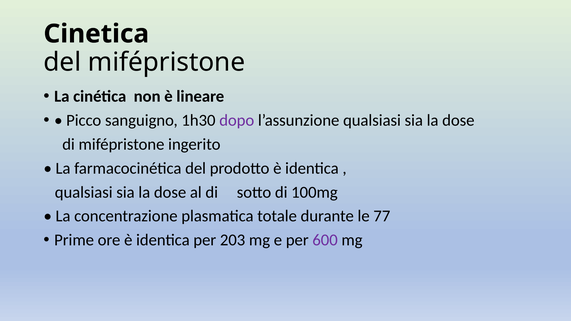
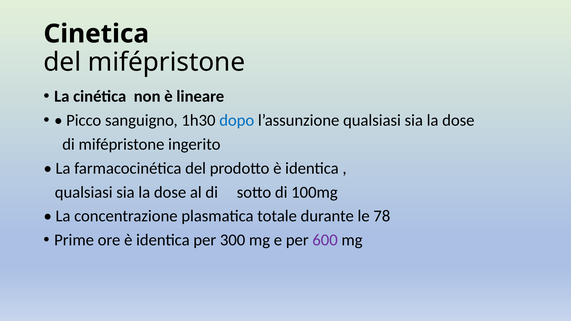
dopo colour: purple -> blue
77: 77 -> 78
203: 203 -> 300
